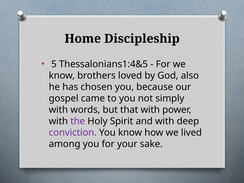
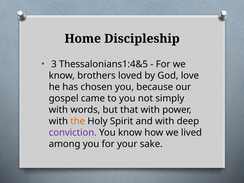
5: 5 -> 3
also: also -> love
the colour: purple -> orange
